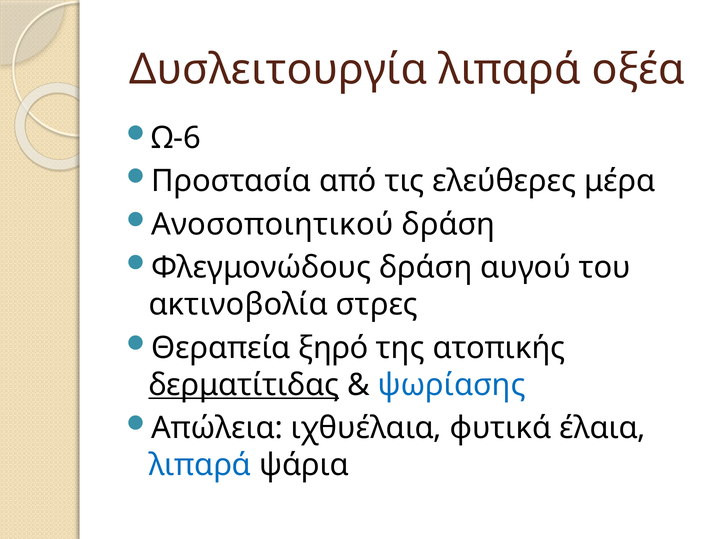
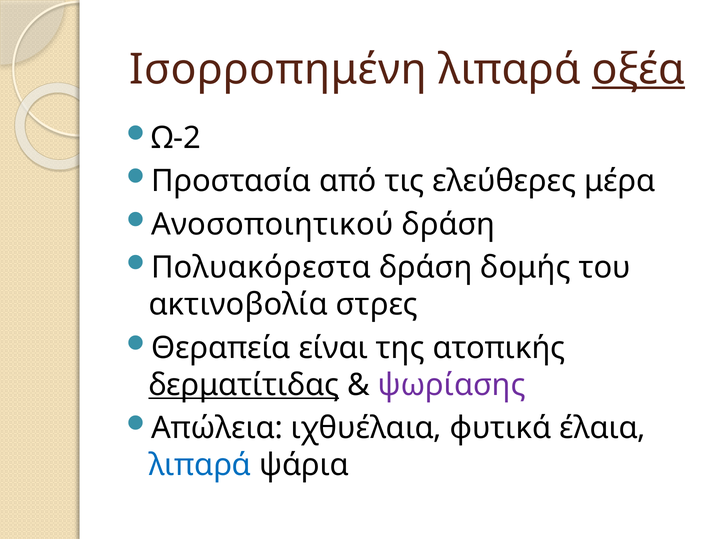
Δυσλειτουργία: Δυσλειτουργία -> Ισορροπημένη
οξέα underline: none -> present
Ω-6: Ω-6 -> Ω-2
Φλεγμονώδους: Φλεγμονώδους -> Πολυακόρεστα
αυγού: αυγού -> δομής
ξηρό: ξηρό -> είναι
ψωρίασης colour: blue -> purple
